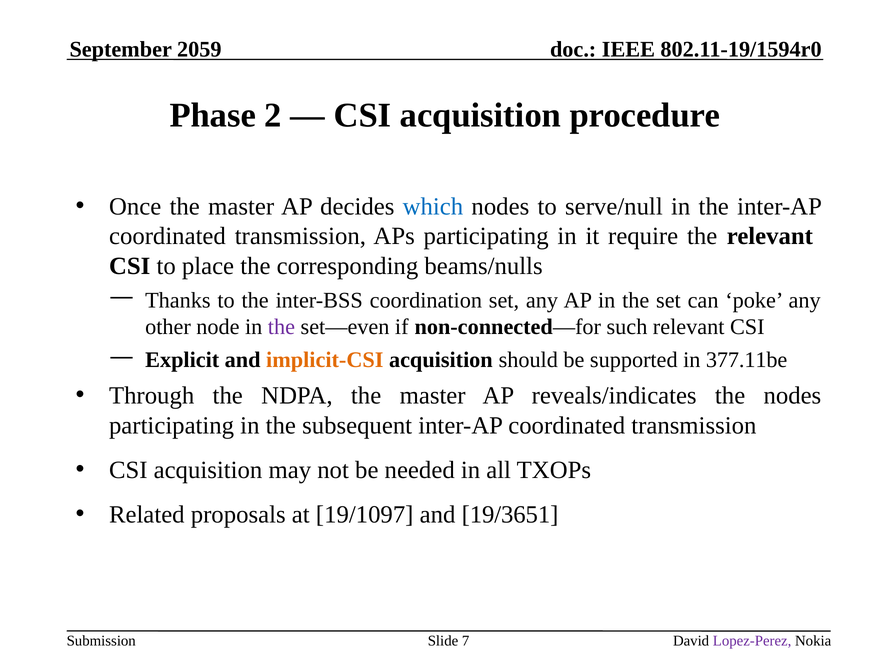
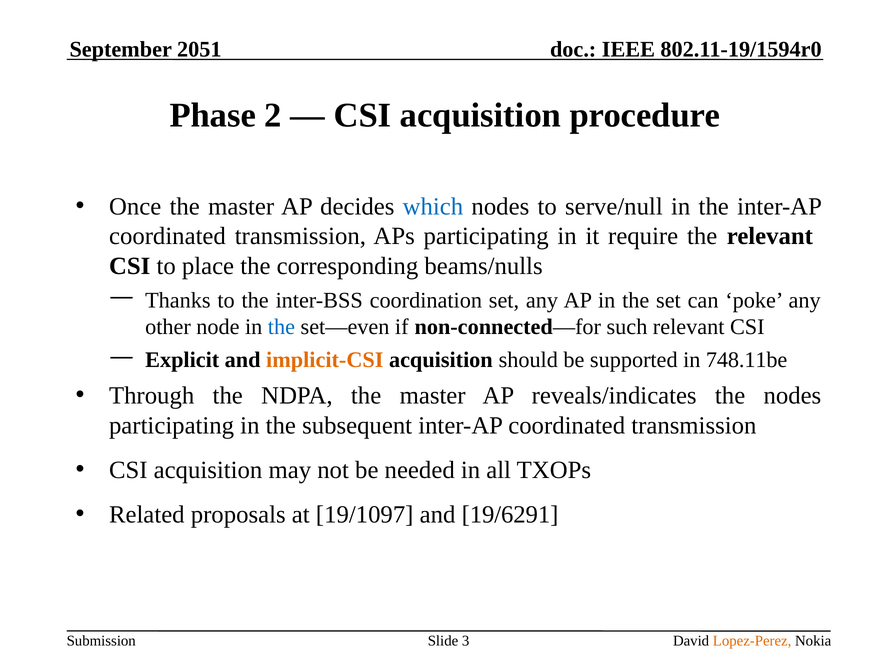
2059: 2059 -> 2051
the at (281, 327) colour: purple -> blue
377.11be: 377.11be -> 748.11be
19/3651: 19/3651 -> 19/6291
7: 7 -> 3
Lopez-Perez colour: purple -> orange
